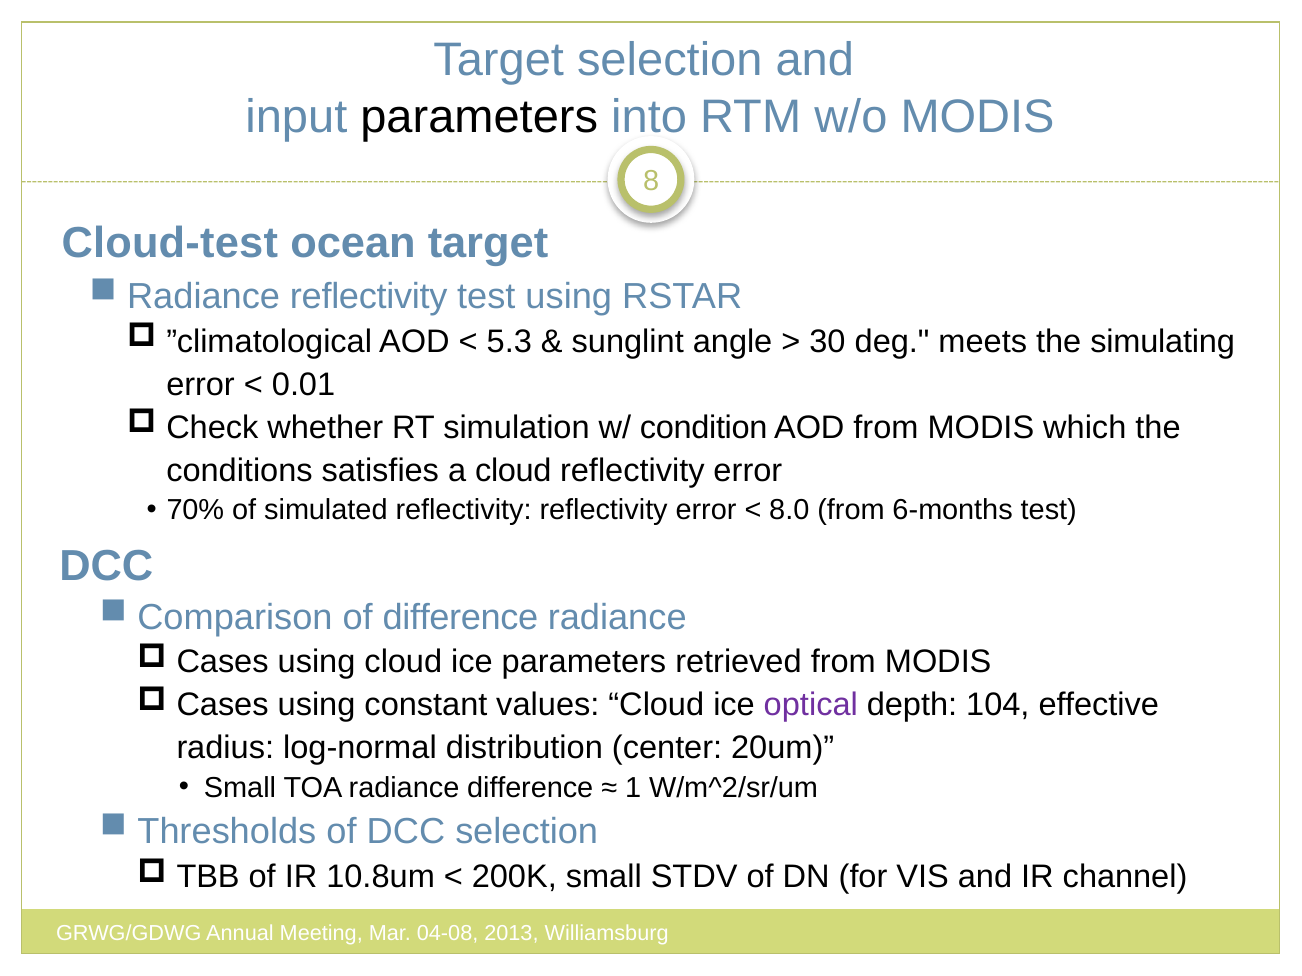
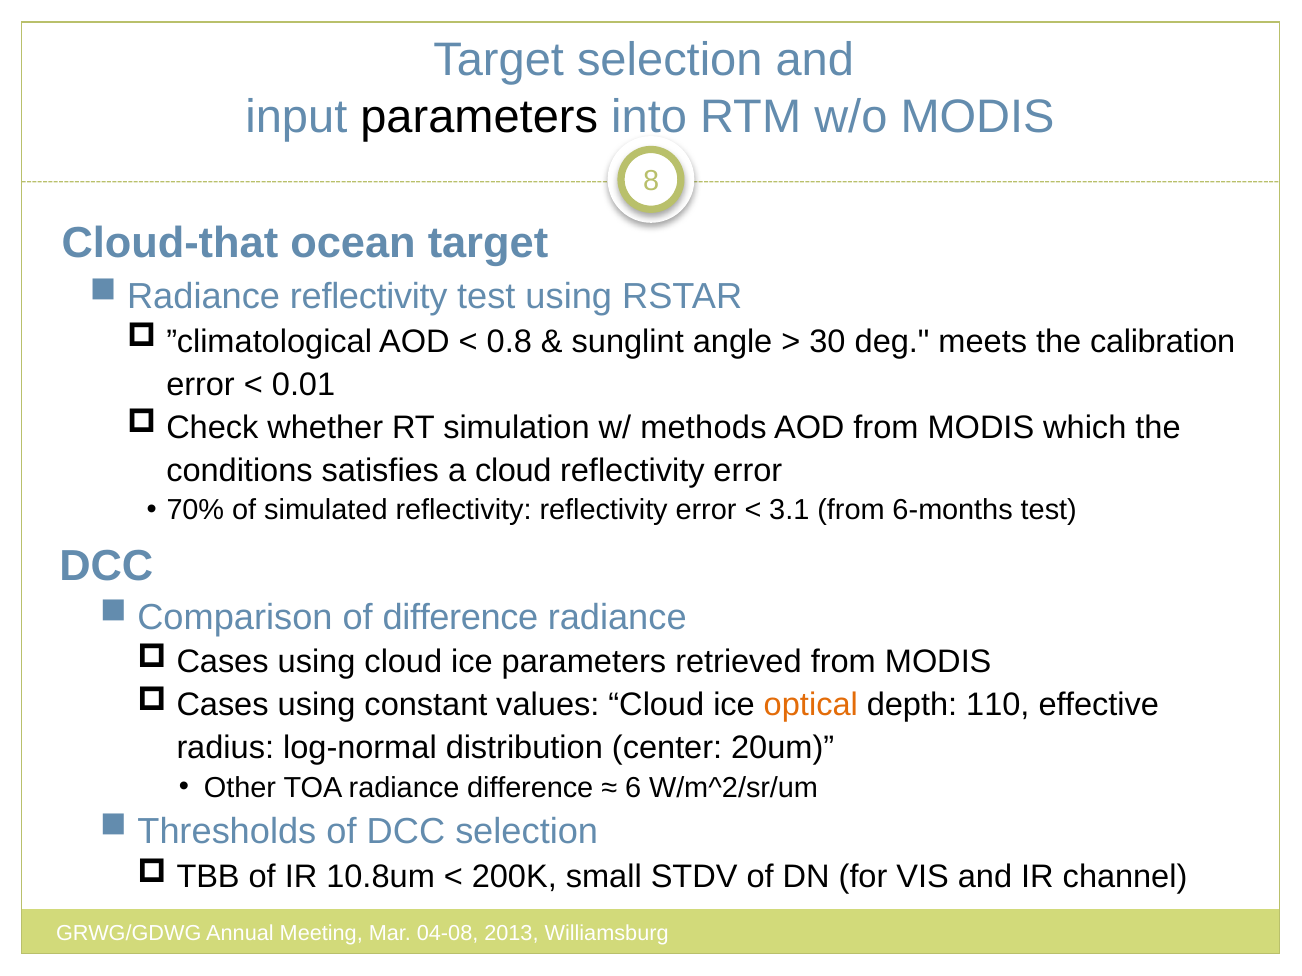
Cloud-test: Cloud-test -> Cloud-that
5.3: 5.3 -> 0.8
simulating: simulating -> calibration
condition: condition -> methods
8.0: 8.0 -> 3.1
optical colour: purple -> orange
104: 104 -> 110
Small at (240, 788): Small -> Other
1: 1 -> 6
